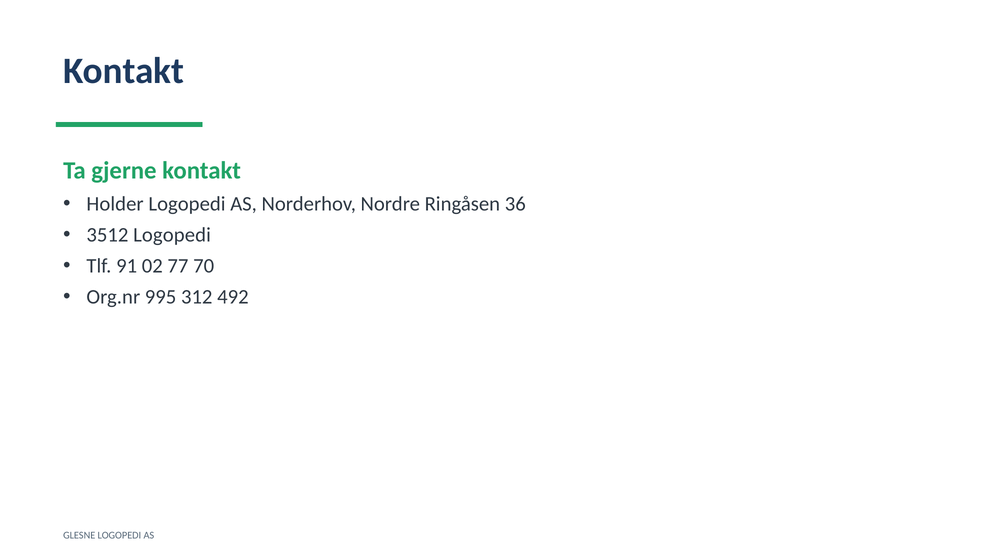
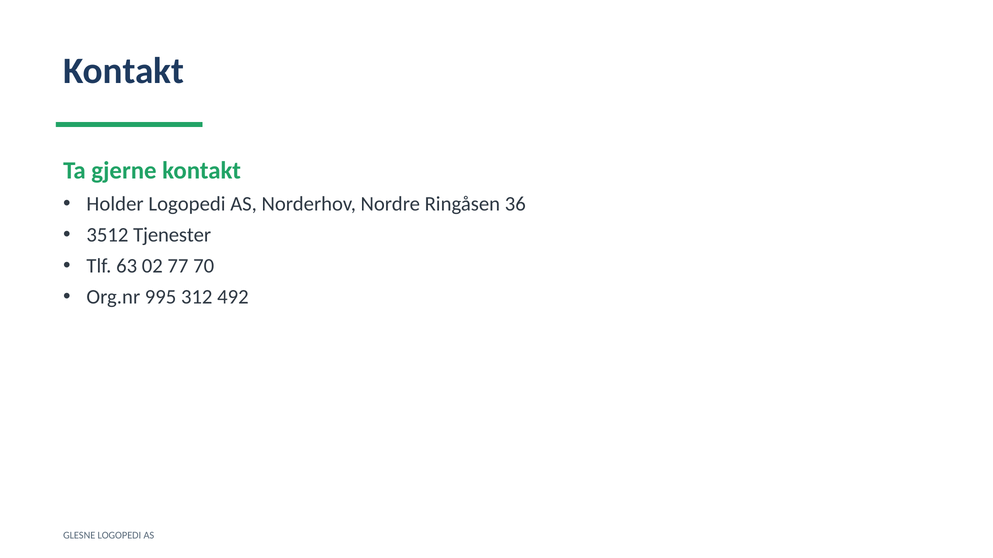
3512 Logopedi: Logopedi -> Tjenester
91: 91 -> 63
